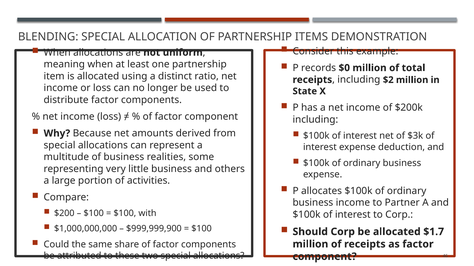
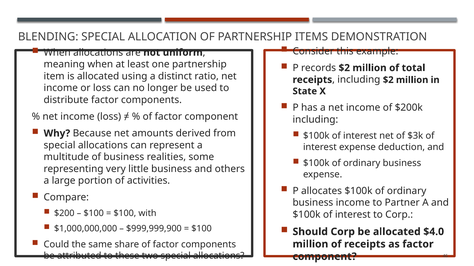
records $0: $0 -> $2
$1.7: $1.7 -> $4.0
